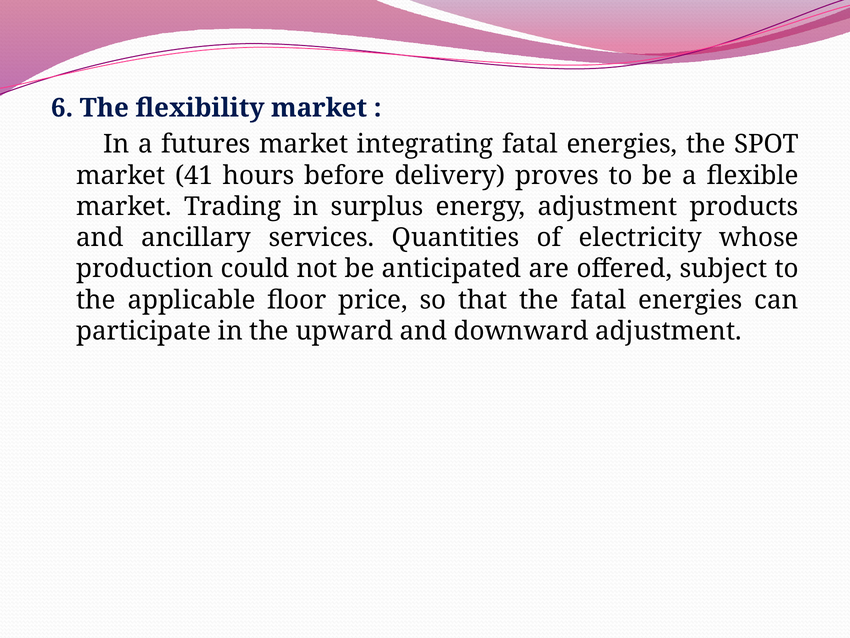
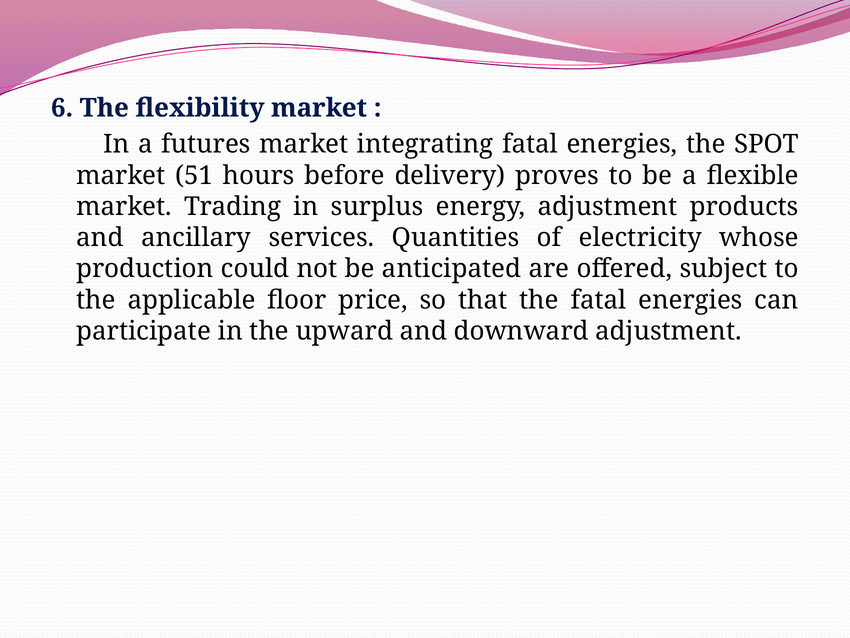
41: 41 -> 51
